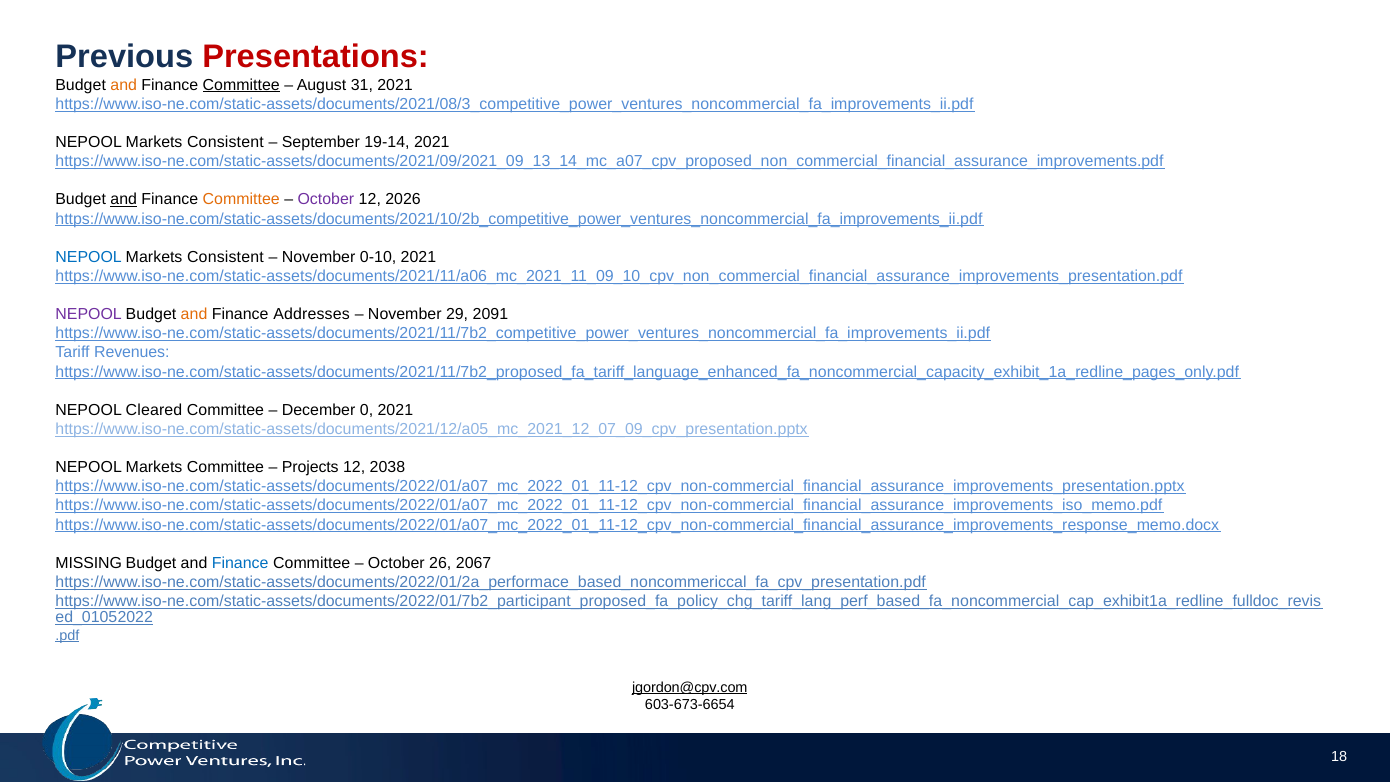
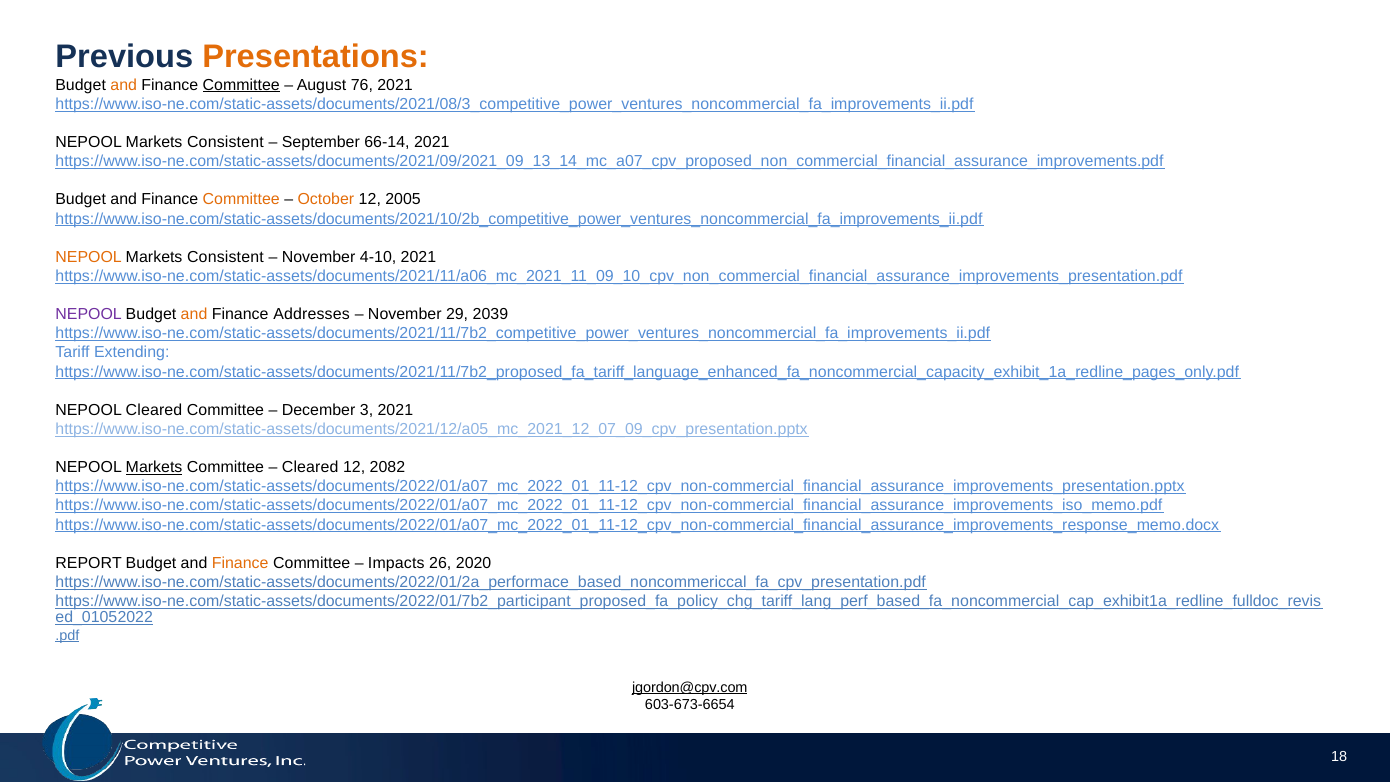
Presentations colour: red -> orange
31: 31 -> 76
19-14: 19-14 -> 66-14
and at (124, 200) underline: present -> none
October at (326, 200) colour: purple -> orange
2026: 2026 -> 2005
NEPOOL at (89, 257) colour: blue -> orange
0-10: 0-10 -> 4-10
2091: 2091 -> 2039
Revenues: Revenues -> Extending
0: 0 -> 3
Markets at (154, 467) underline: none -> present
Projects at (310, 467): Projects -> Cleared
2038: 2038 -> 2082
MISSING: MISSING -> REPORT
Finance at (240, 563) colour: blue -> orange
October at (396, 563): October -> Impacts
2067: 2067 -> 2020
